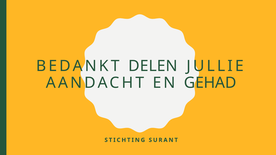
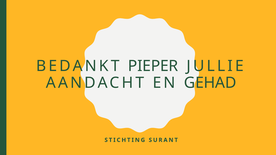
DELEN: DELEN -> PIEPER
